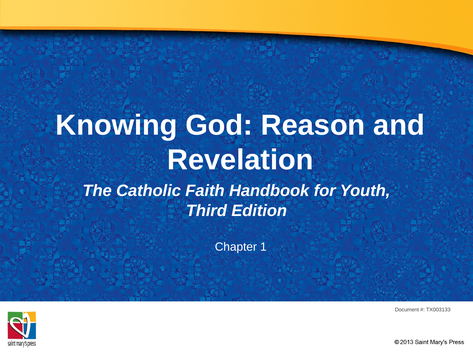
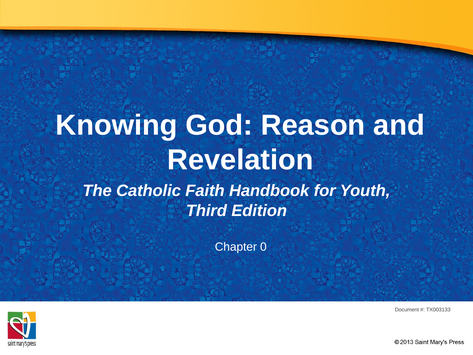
1: 1 -> 0
